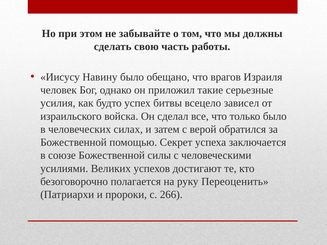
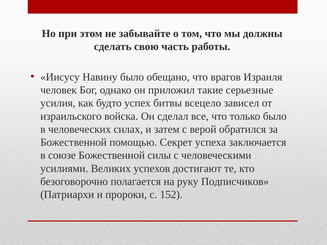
Переоценить: Переоценить -> Подписчиков
266: 266 -> 152
